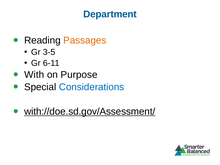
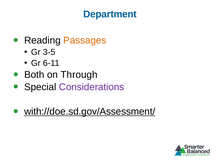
With: With -> Both
Purpose: Purpose -> Through
Considerations colour: blue -> purple
